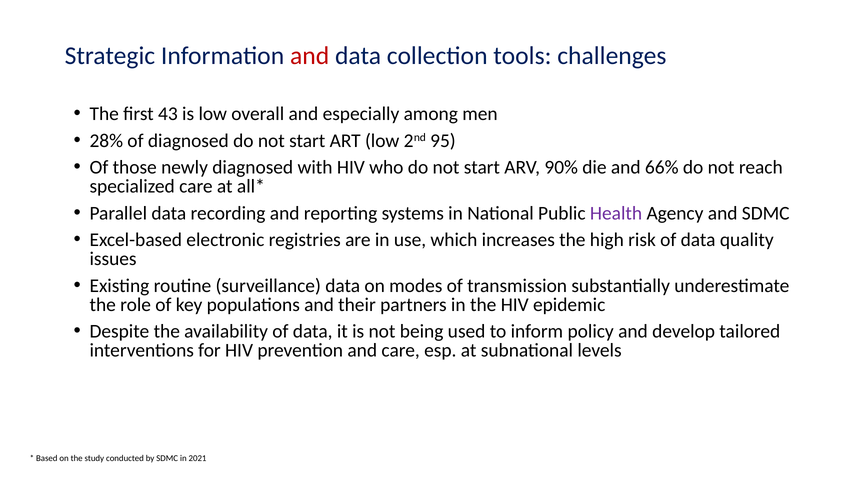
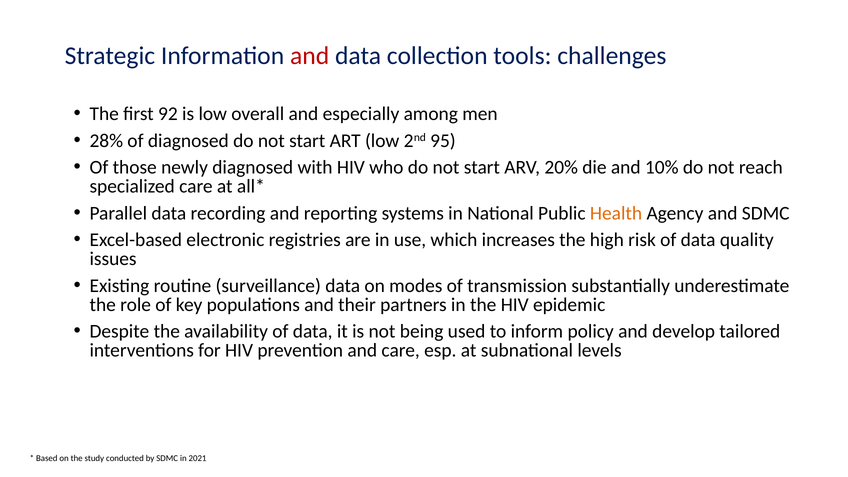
43: 43 -> 92
90%: 90% -> 20%
66%: 66% -> 10%
Health colour: purple -> orange
